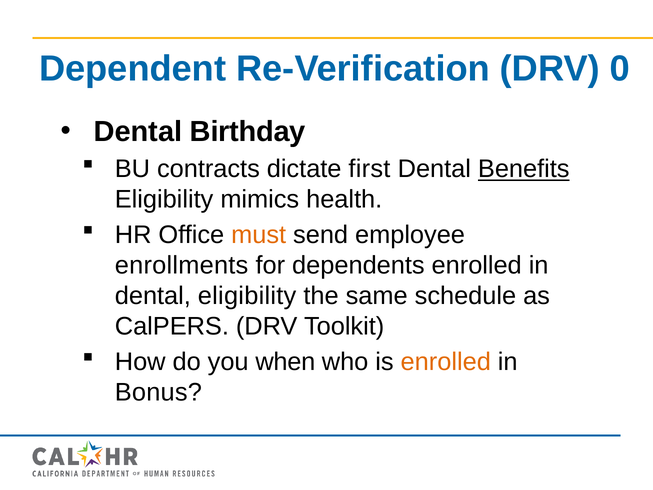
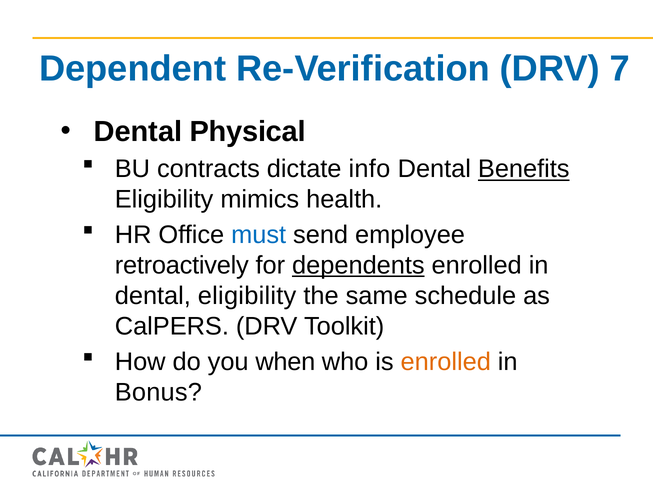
0: 0 -> 7
Birthday: Birthday -> Physical
first: first -> info
must colour: orange -> blue
enrollments: enrollments -> retroactively
dependents underline: none -> present
